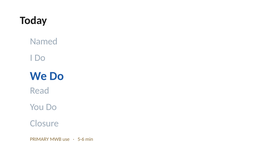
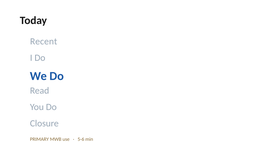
Named: Named -> Recent
